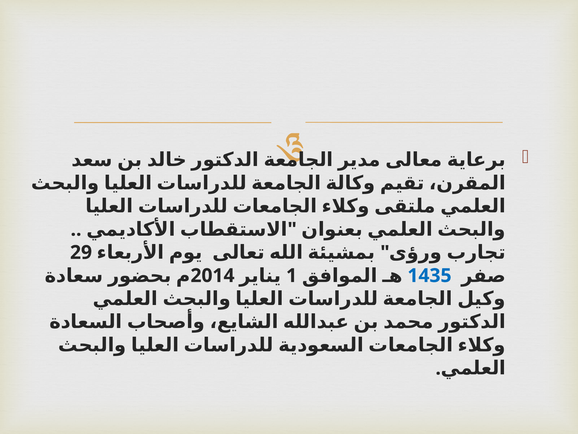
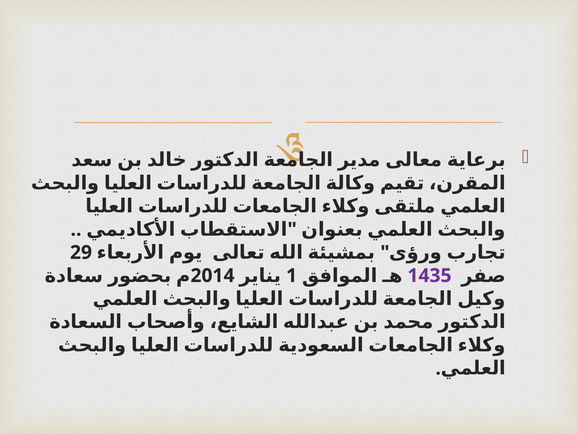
1435 colour: blue -> purple
